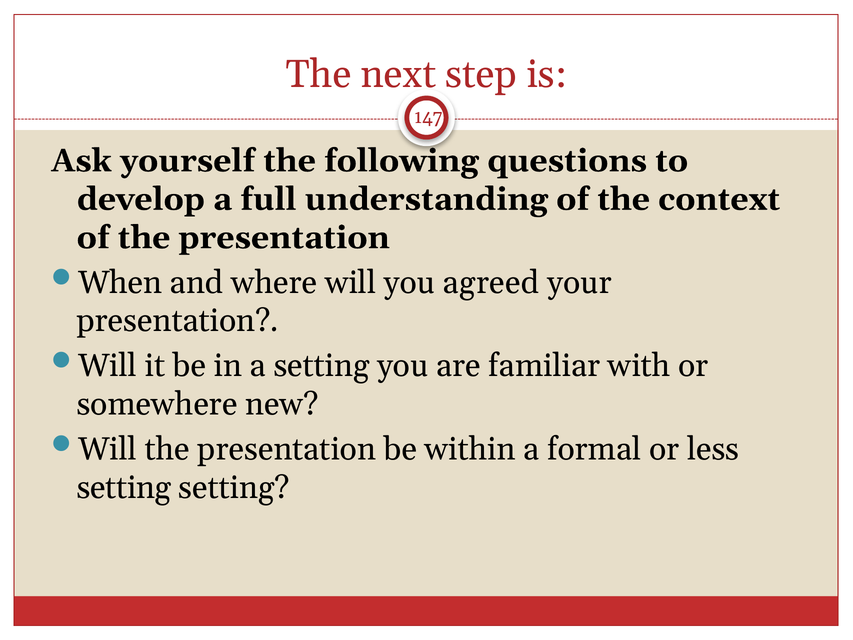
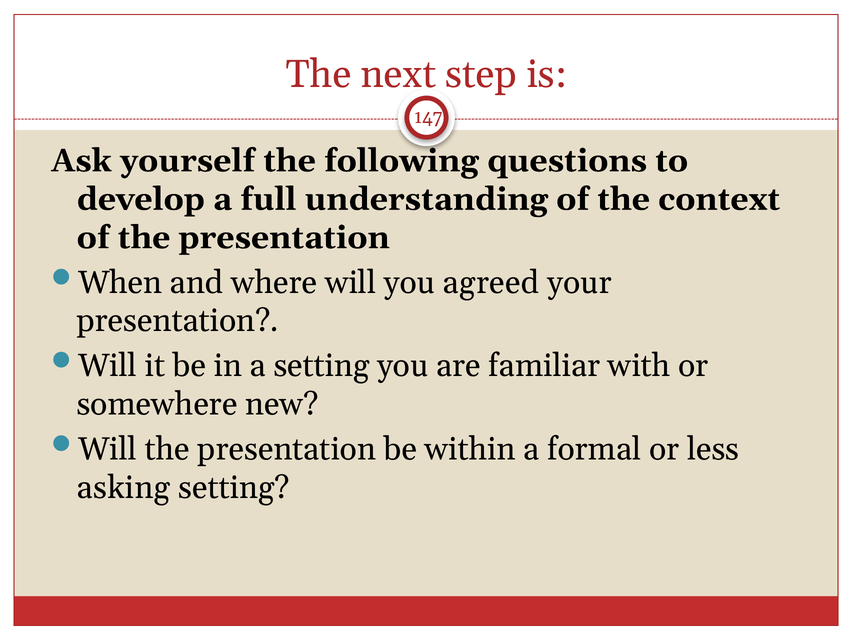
setting at (124, 487): setting -> asking
